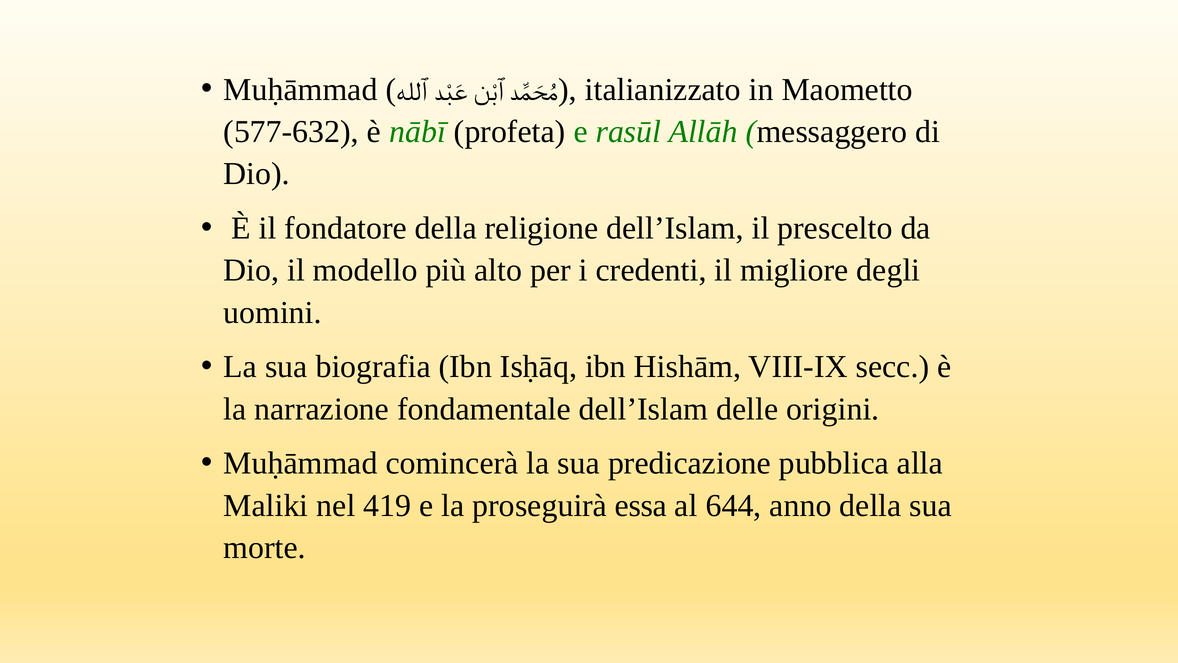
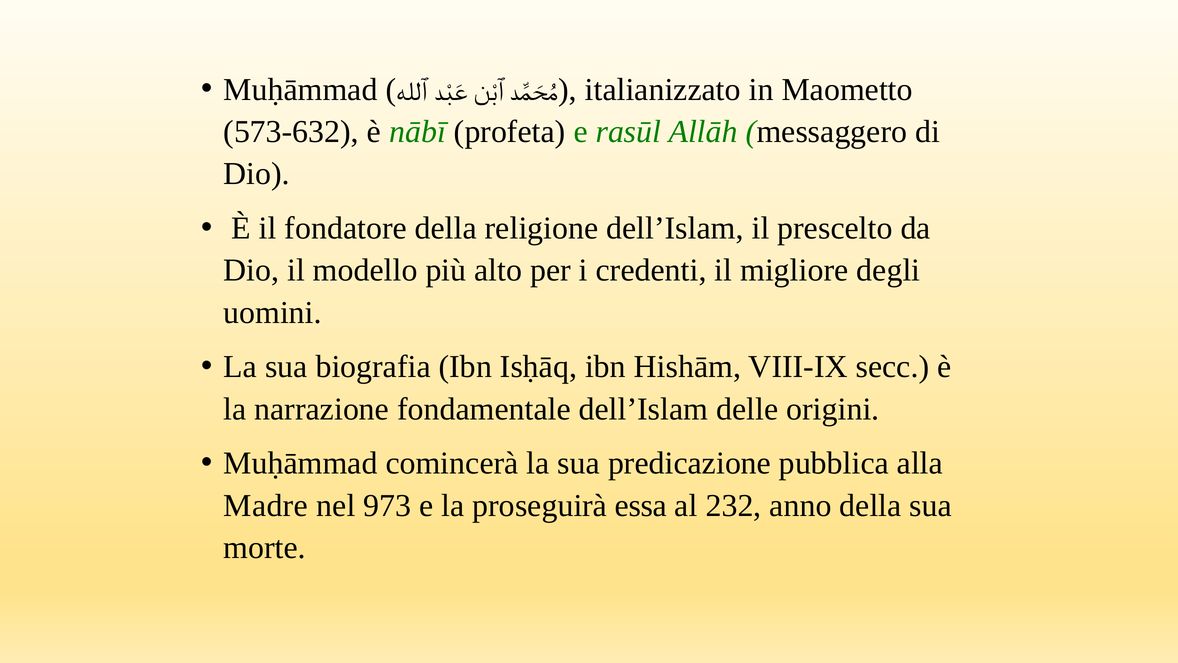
577-632: 577-632 -> 573-632
Maliki: Maliki -> Madre
419: 419 -> 973
644: 644 -> 232
